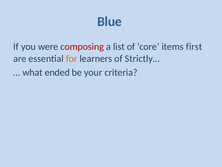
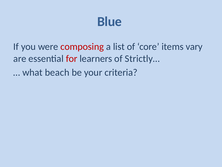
first: first -> vary
for colour: orange -> red
ended: ended -> beach
